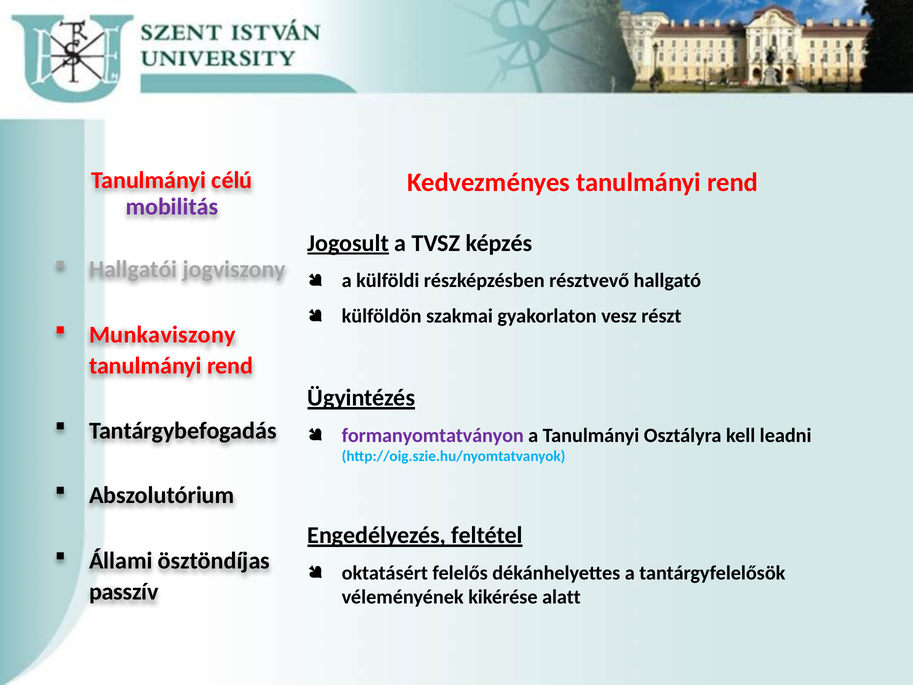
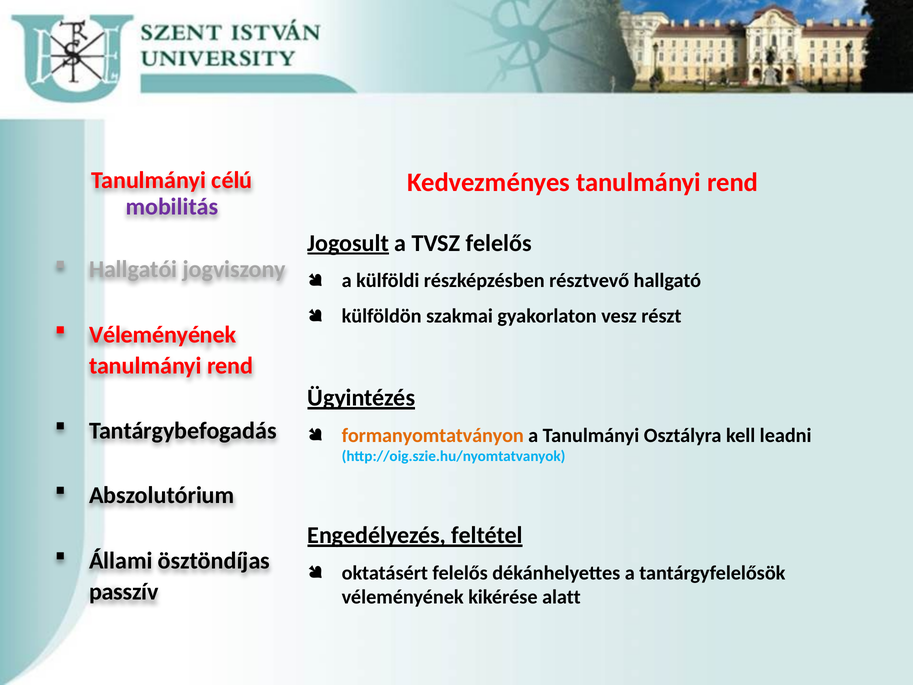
TVSZ képzés: képzés -> felelős
Munkaviszony at (162, 334): Munkaviszony -> Véleményének
formanyomtatványon colour: purple -> orange
